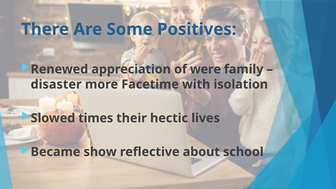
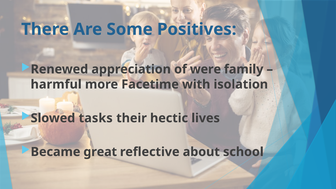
disaster: disaster -> harmful
times: times -> tasks
show: show -> great
